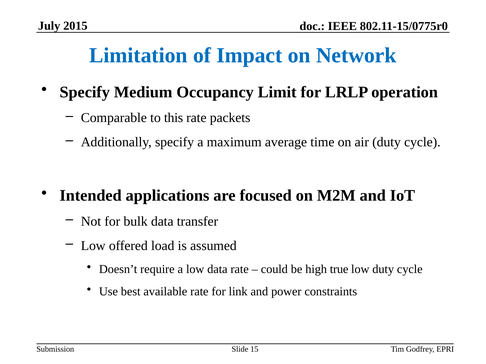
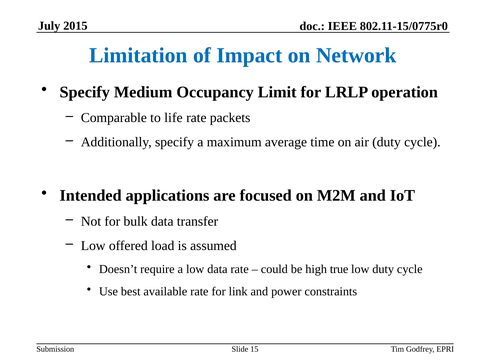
this: this -> life
